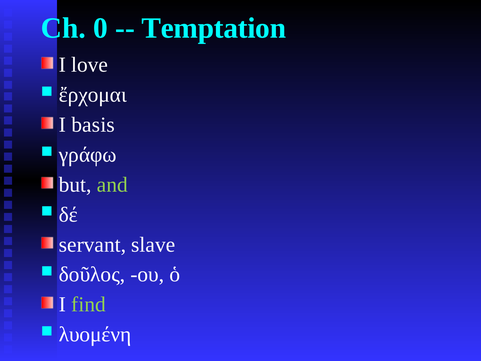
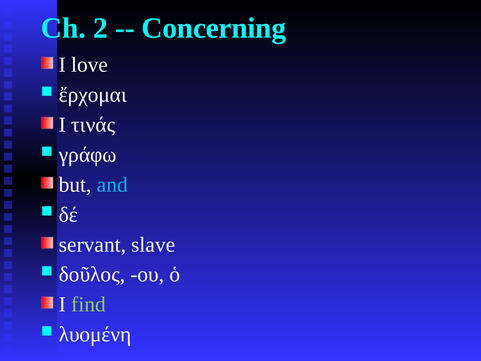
0: 0 -> 2
Temptation: Temptation -> Concerning
basis: basis -> τινάς
and colour: light green -> light blue
